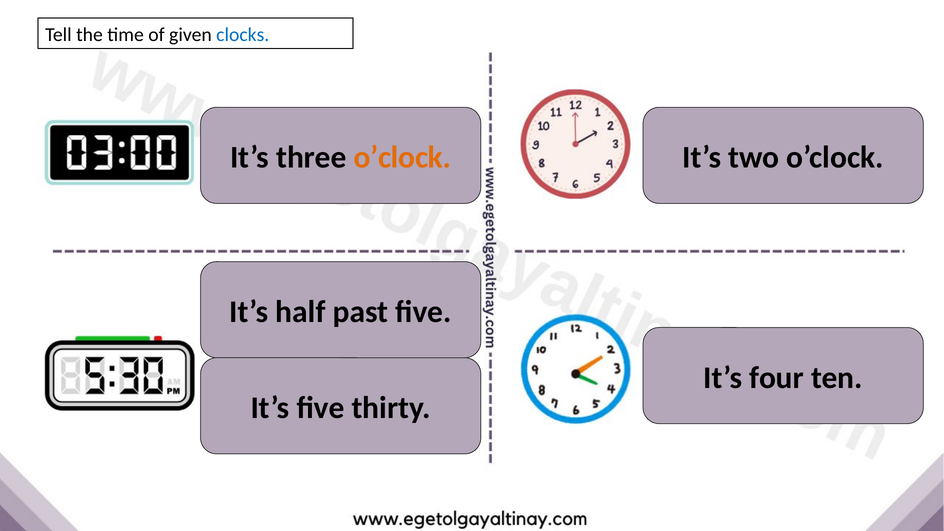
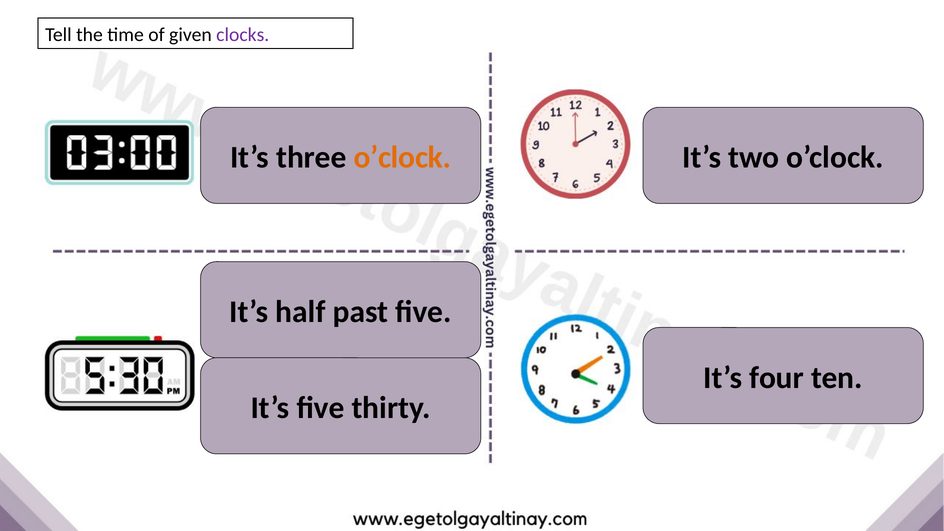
clocks colour: blue -> purple
